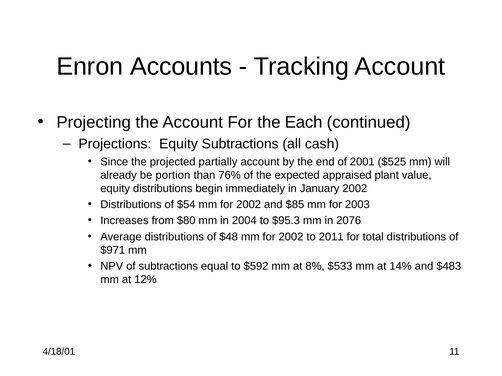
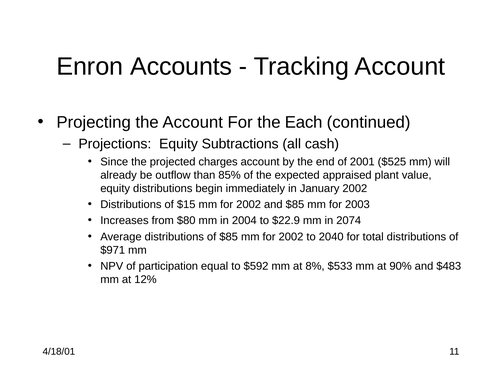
partially: partially -> charges
portion: portion -> outflow
76%: 76% -> 85%
$54: $54 -> $15
$95.3: $95.3 -> $22.9
2076: 2076 -> 2074
of $48: $48 -> $85
2011: 2011 -> 2040
of subtractions: subtractions -> participation
14%: 14% -> 90%
